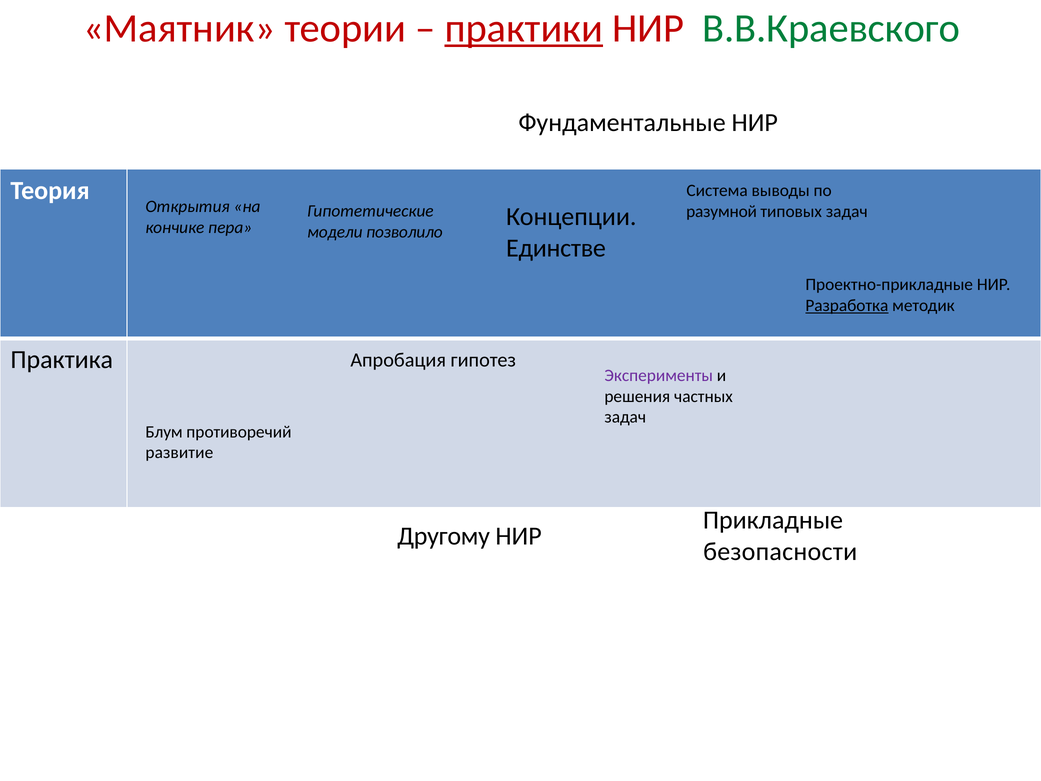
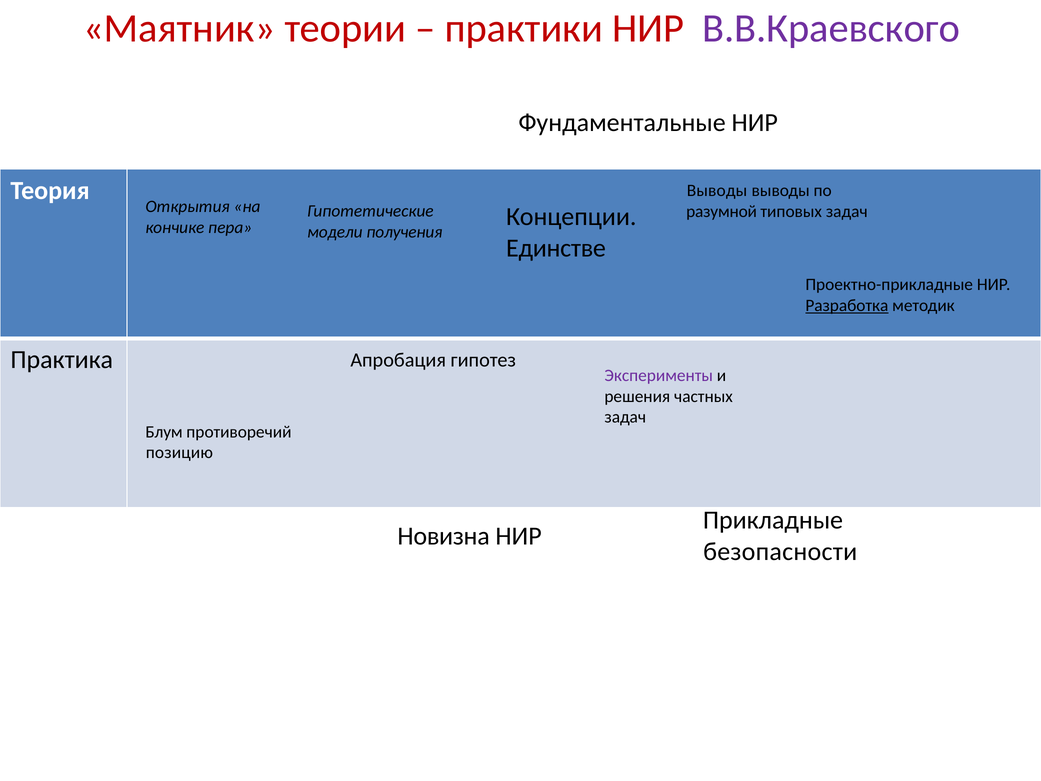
практики underline: present -> none
В.В.Краевского colour: green -> purple
Система at (717, 191): Система -> Выводы
позволило: позволило -> получения
развитие: развитие -> позицию
Другому: Другому -> Новизна
